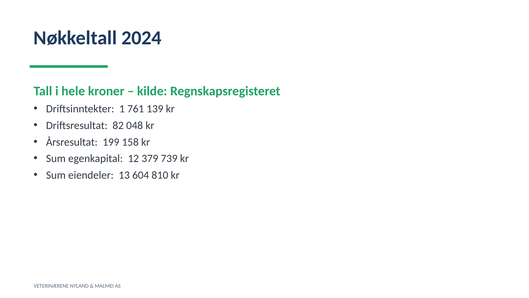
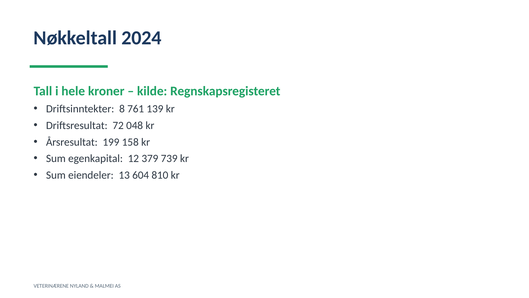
1: 1 -> 8
82: 82 -> 72
